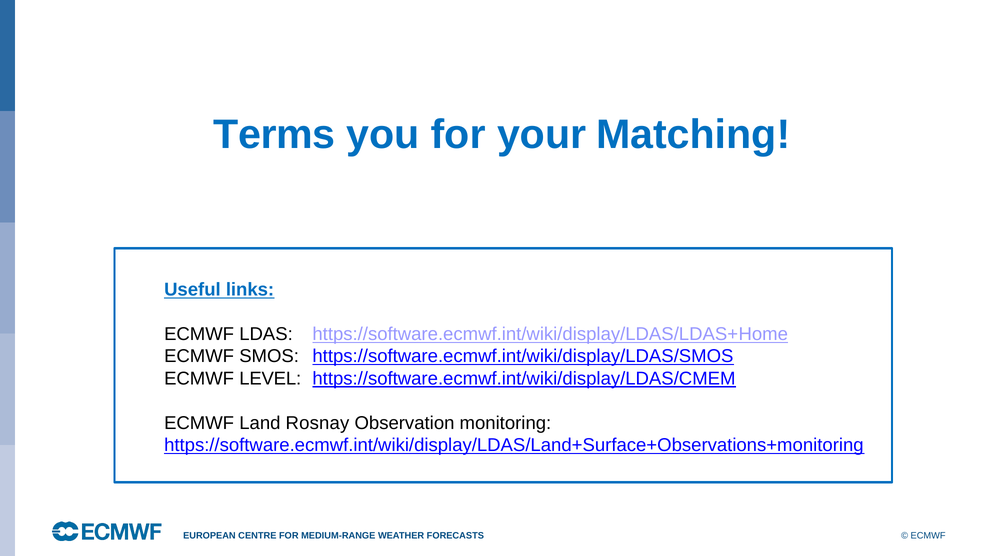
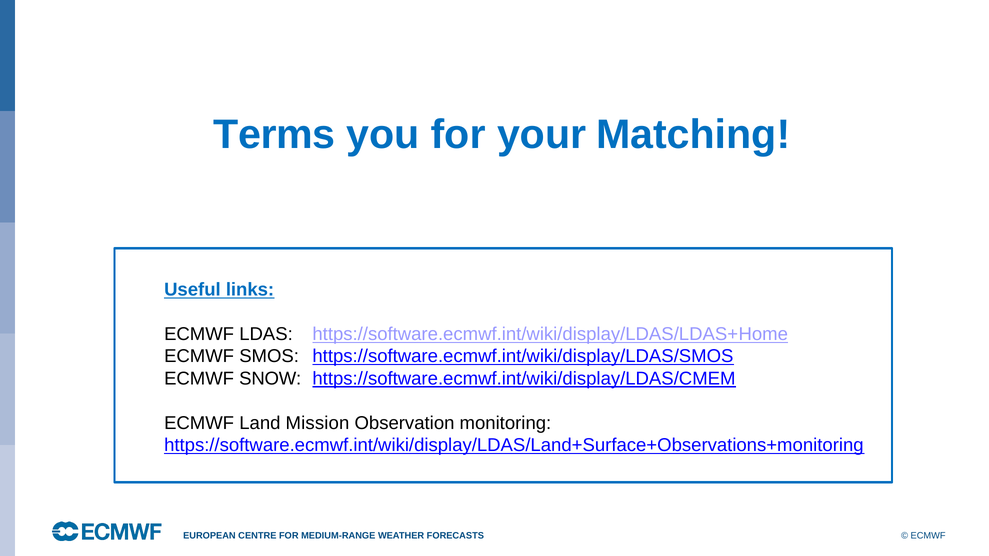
LEVEL: LEVEL -> SNOW
Rosnay: Rosnay -> Mission
